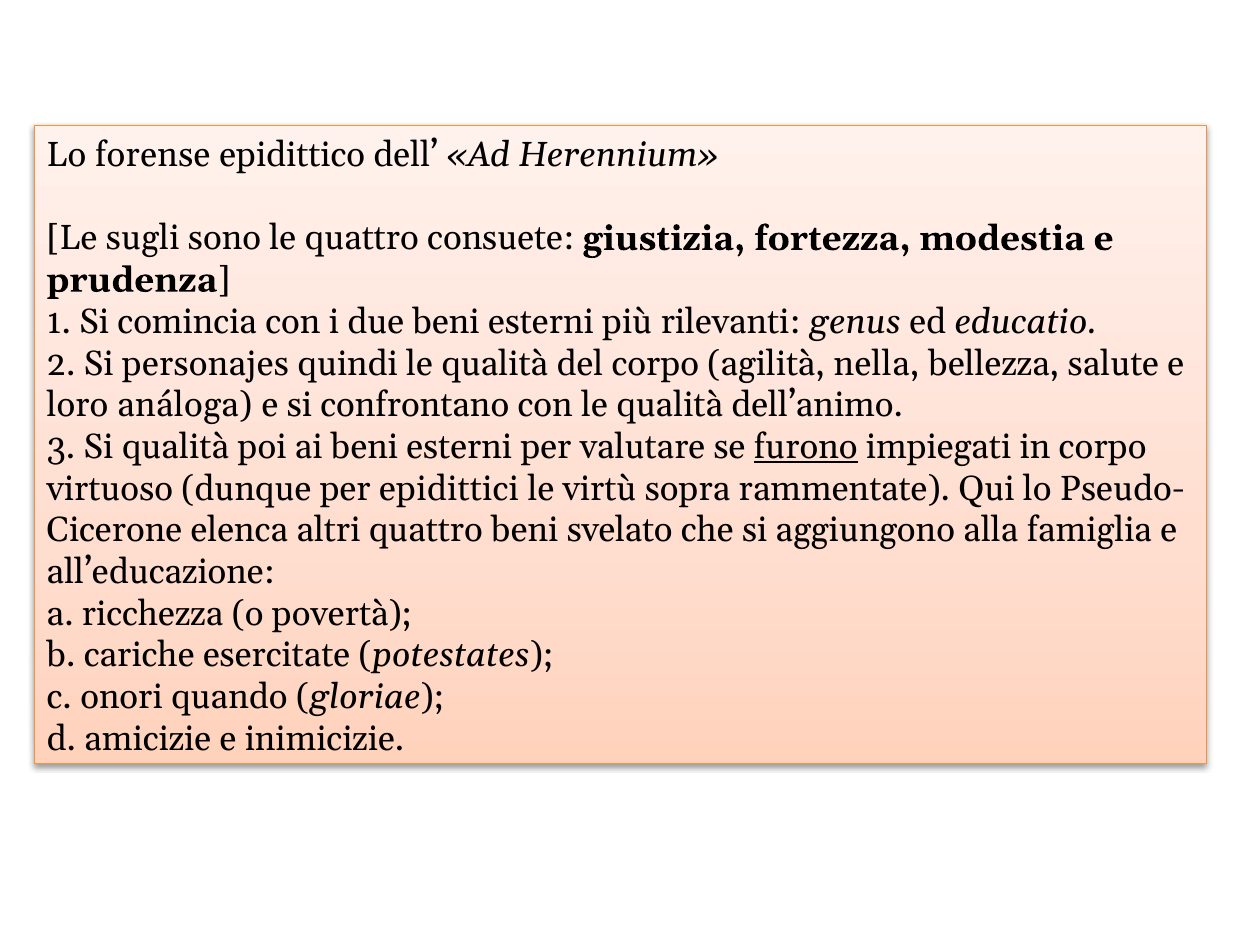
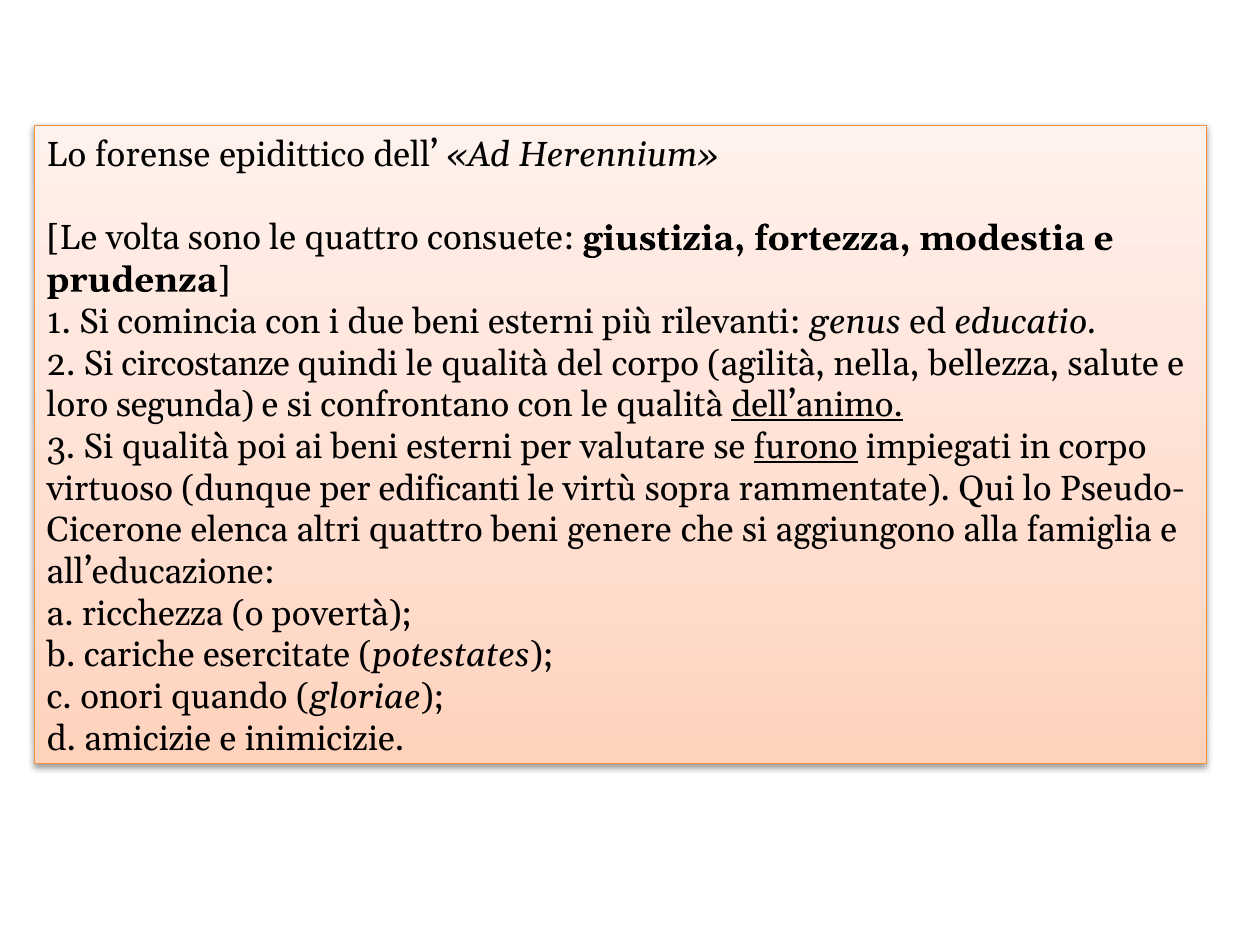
sugli: sugli -> volta
personajes: personajes -> circostanze
análoga: análoga -> segunda
dell’animo underline: none -> present
epidittici: epidittici -> edificanti
svelato: svelato -> genere
